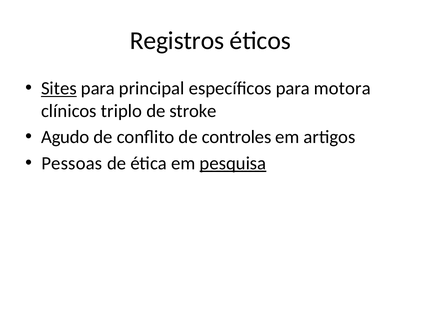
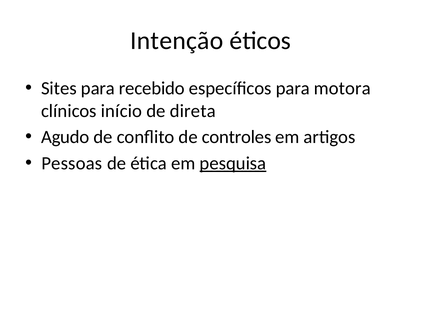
Registros: Registros -> Intenção
Sites underline: present -> none
principal: principal -> recebido
triplo: triplo -> início
stroke: stroke -> direta
